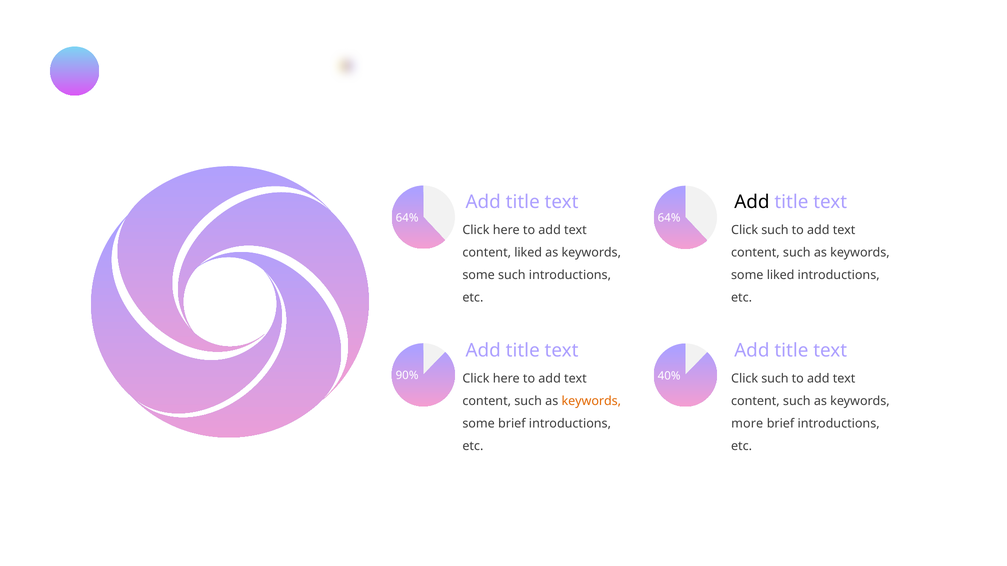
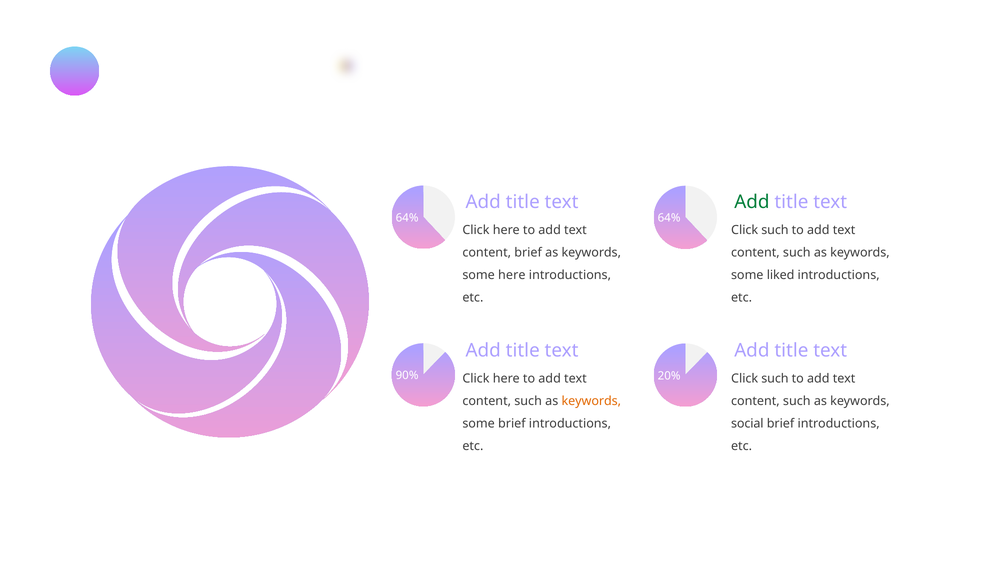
Add at (752, 202) colour: black -> green
content liked: liked -> brief
some such: such -> here
40%: 40% -> 20%
more: more -> social
